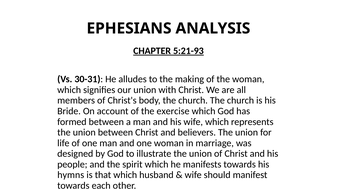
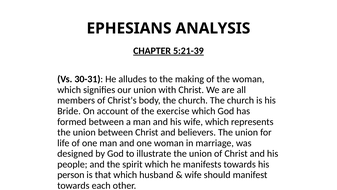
5:21-93: 5:21-93 -> 5:21-39
hymns: hymns -> person
